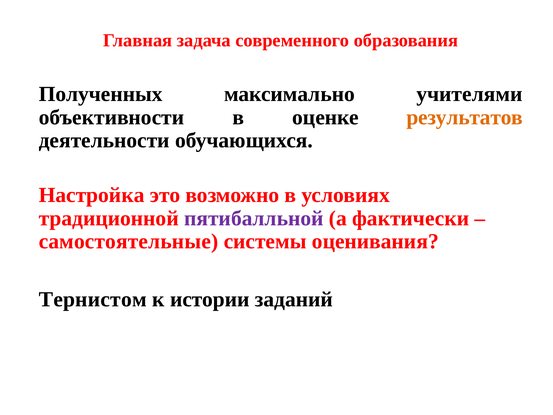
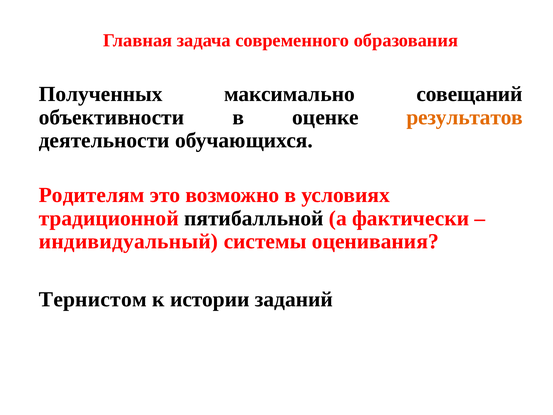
учителями: учителями -> совещаний
Настройка: Настройка -> Родителям
пятибалльной colour: purple -> black
самостоятельные: самостоятельные -> индивидуальный
